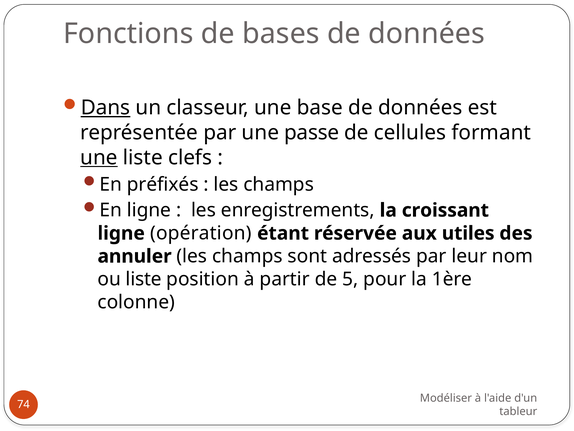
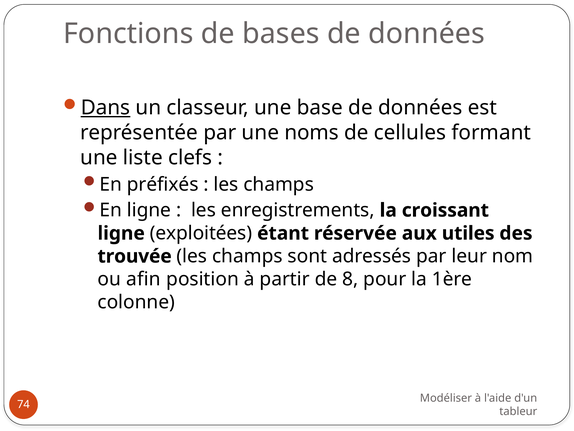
passe: passe -> noms
une at (99, 157) underline: present -> none
opération: opération -> exploitées
annuler: annuler -> trouvée
ou liste: liste -> afin
5: 5 -> 8
